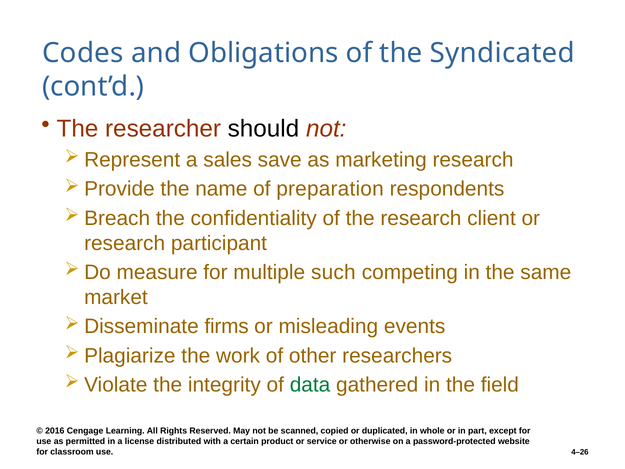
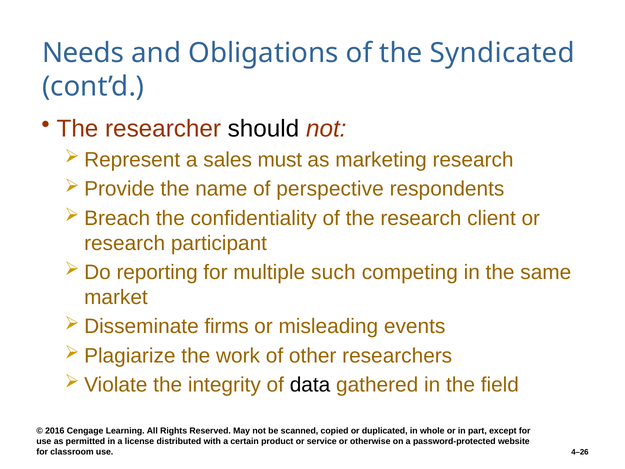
Codes: Codes -> Needs
save: save -> must
preparation: preparation -> perspective
measure: measure -> reporting
data colour: green -> black
